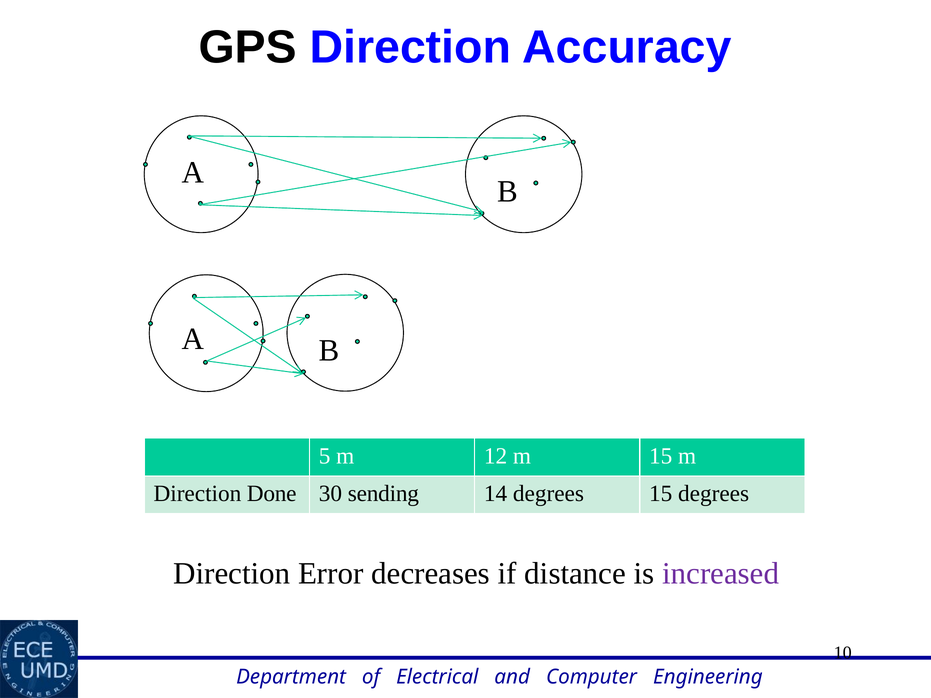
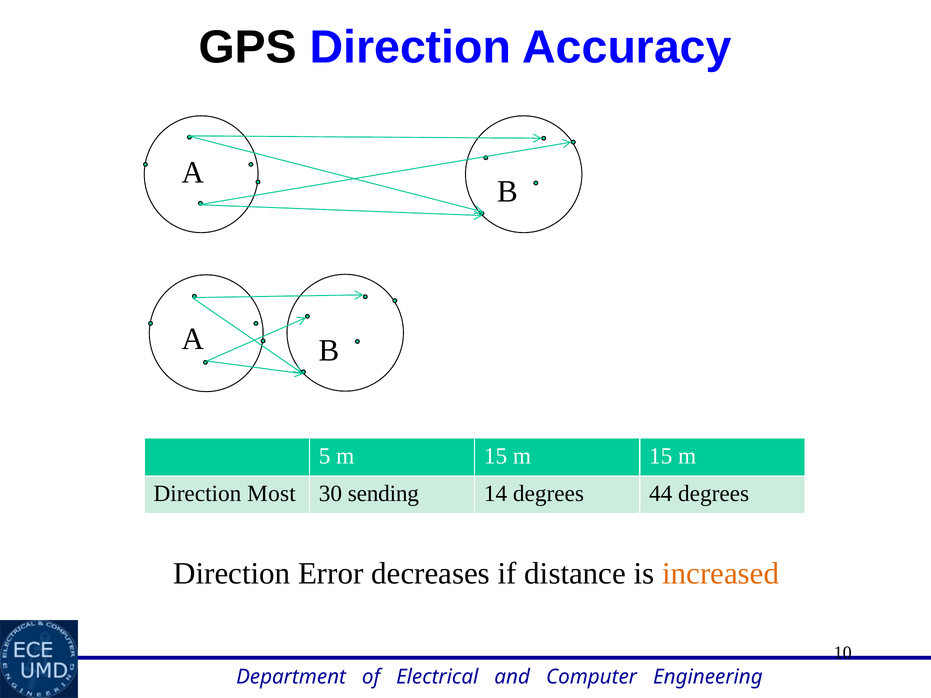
5 m 12: 12 -> 15
Done: Done -> Most
degrees 15: 15 -> 44
increased colour: purple -> orange
